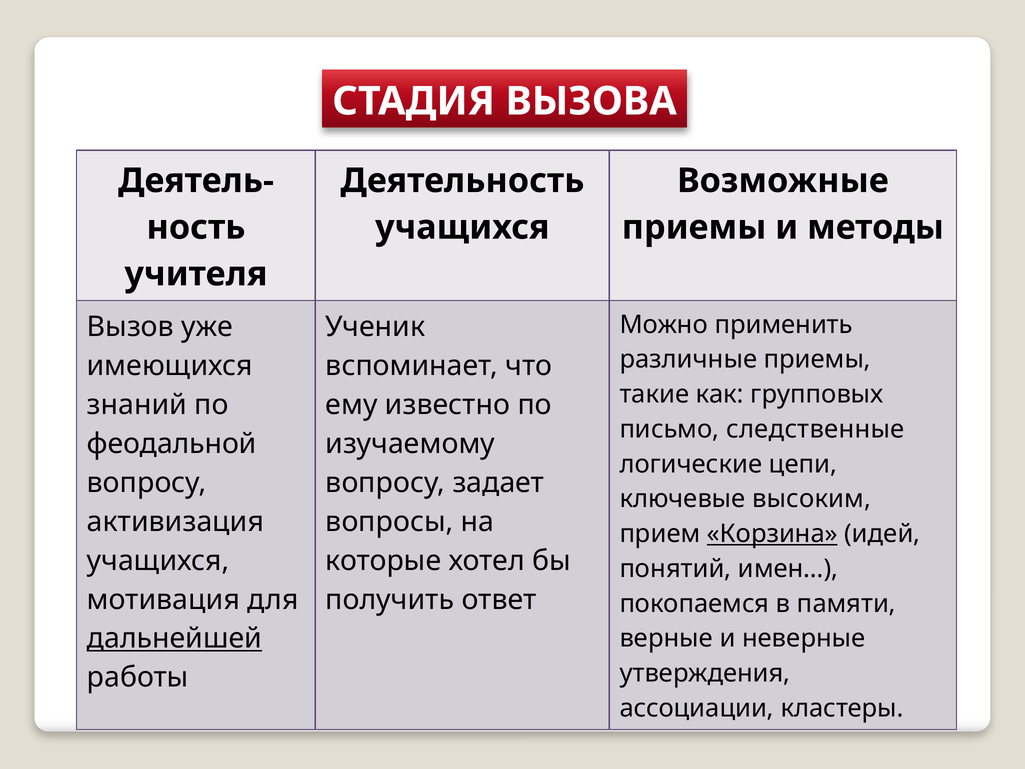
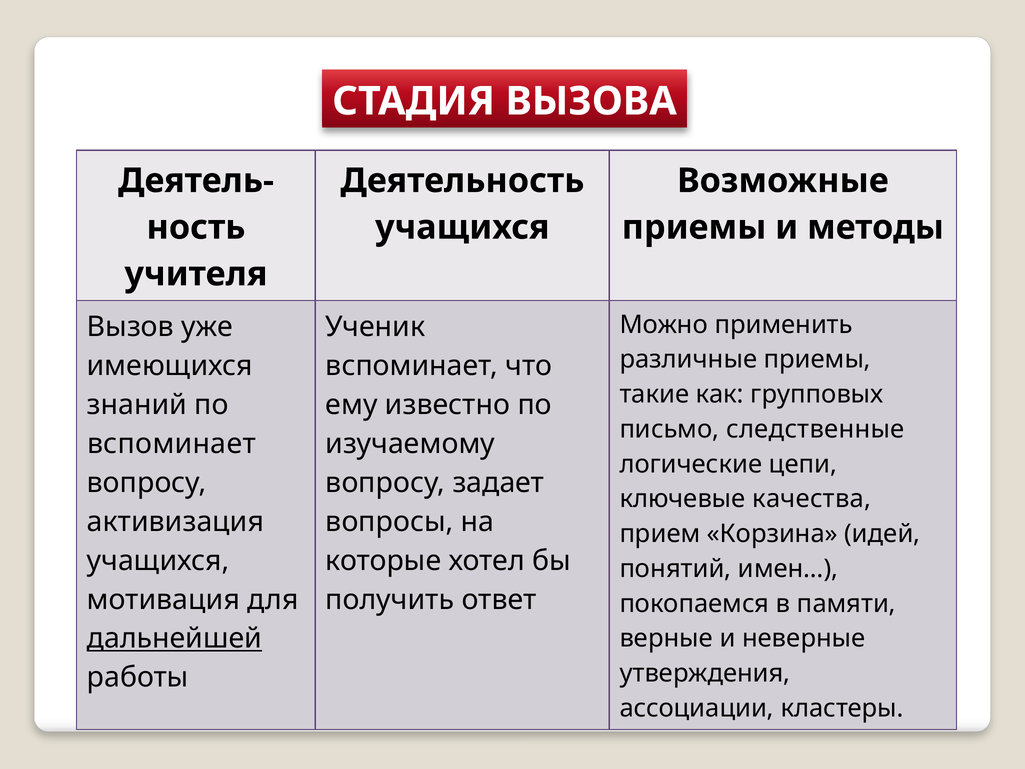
феодальной at (172, 444): феодальной -> вспоминает
высоким: высоким -> качества
Корзина underline: present -> none
